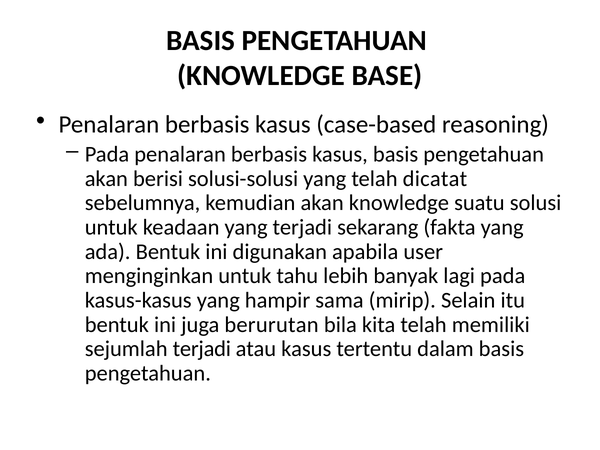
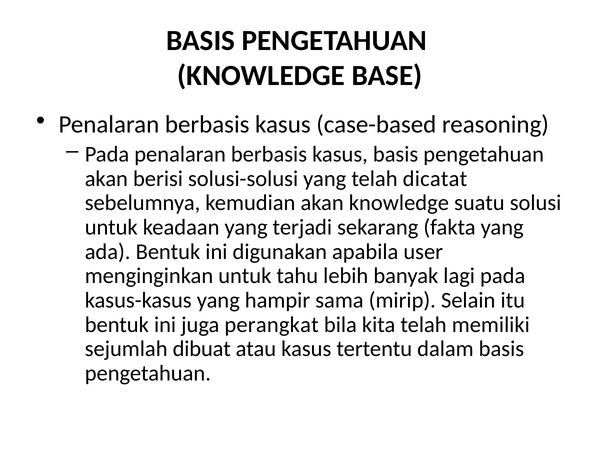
berurutan: berurutan -> perangkat
sejumlah terjadi: terjadi -> dibuat
